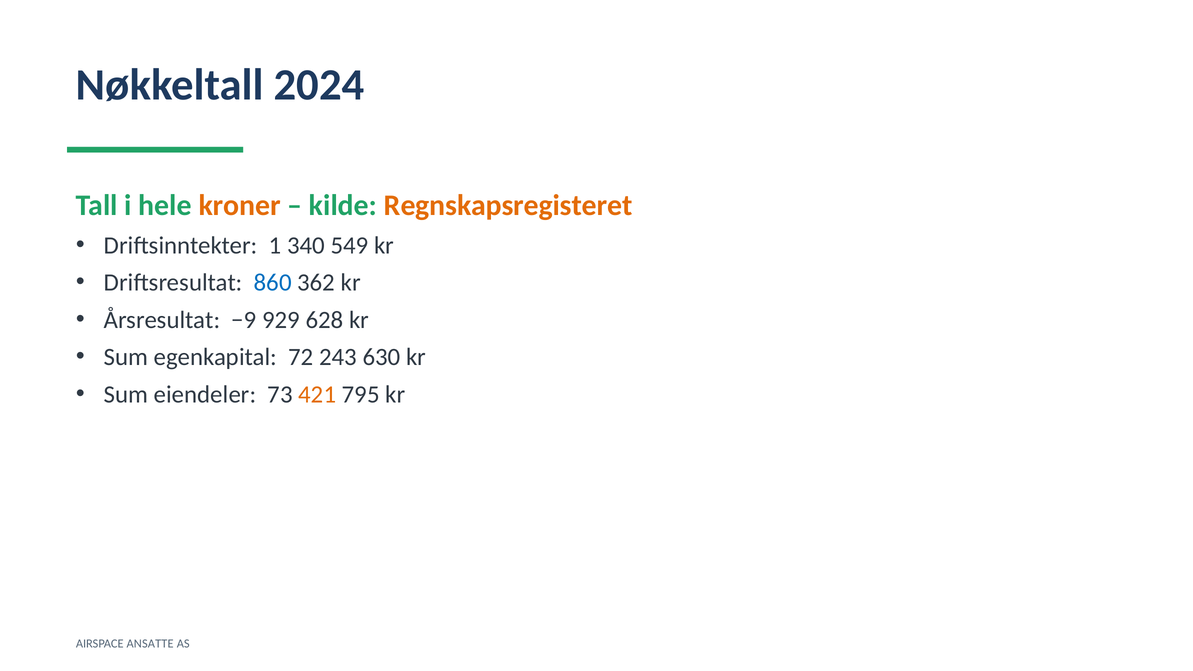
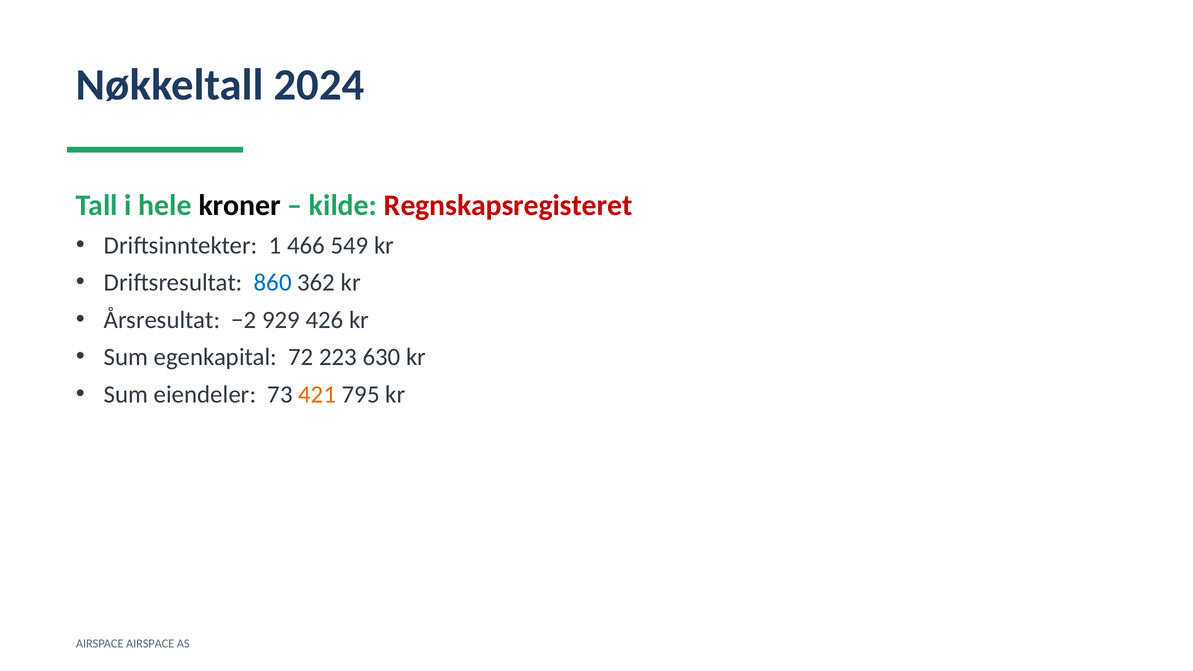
kroner colour: orange -> black
Regnskapsregisteret colour: orange -> red
340: 340 -> 466
−9: −9 -> −2
628: 628 -> 426
243: 243 -> 223
AIRSPACE ANSATTE: ANSATTE -> AIRSPACE
